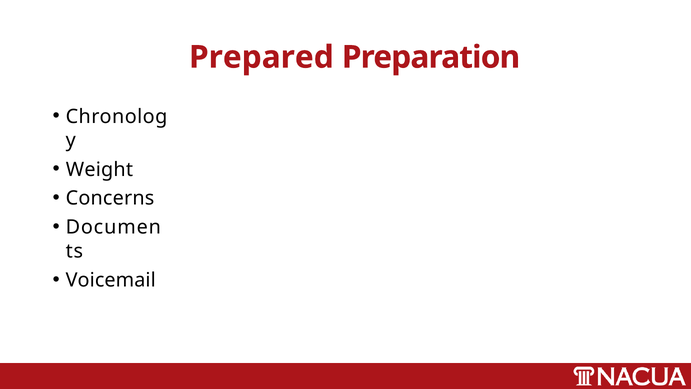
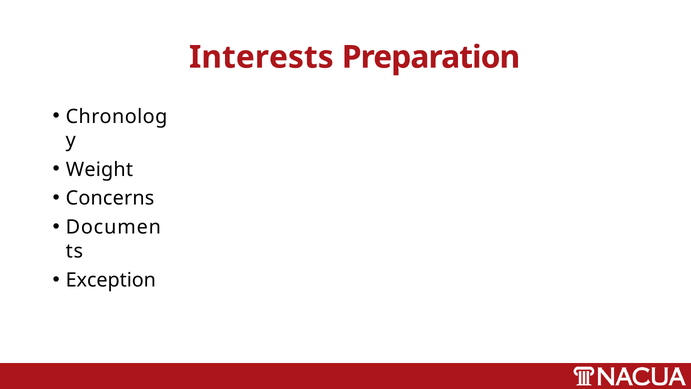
Prepared: Prepared -> Interests
Voicemail: Voicemail -> Exception
